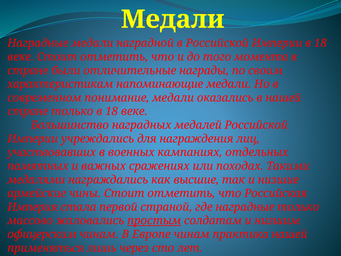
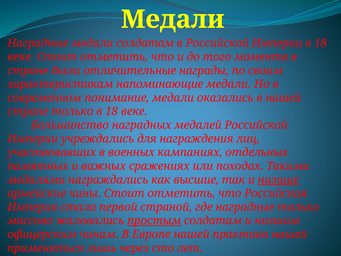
медали наградной: наградной -> солдатам
низшие underline: none -> present
Европе чинам: чинам -> нашей
